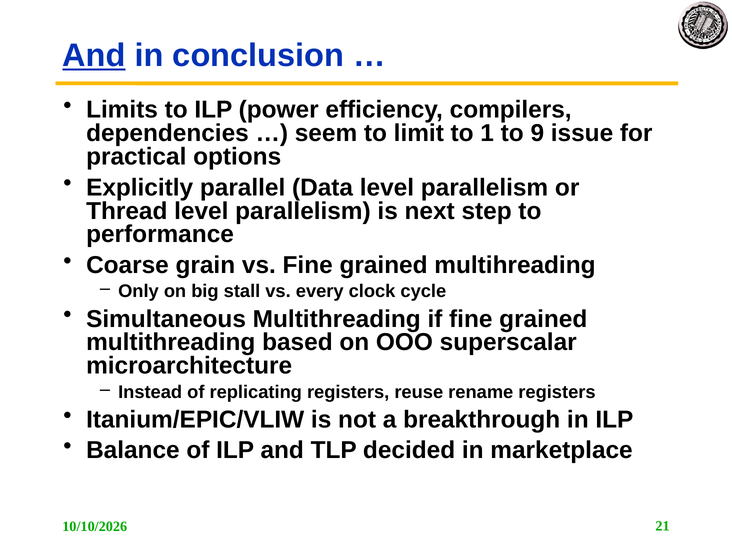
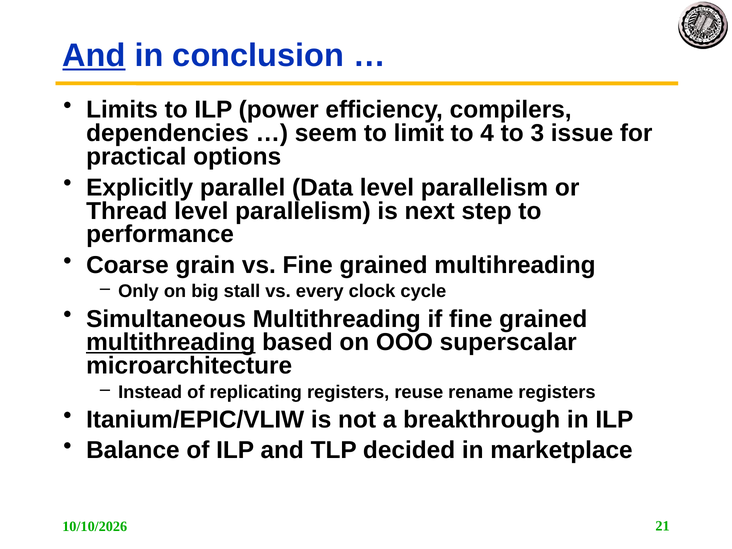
1: 1 -> 4
9: 9 -> 3
multithreading at (171, 342) underline: none -> present
